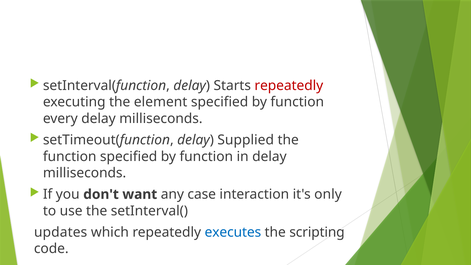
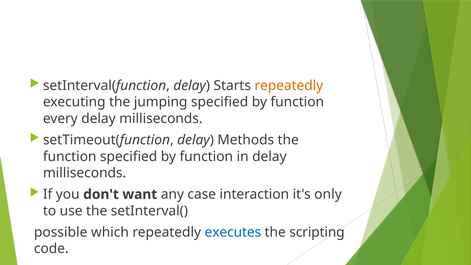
repeatedly at (289, 86) colour: red -> orange
element: element -> jumping
Supplied: Supplied -> Methods
updates: updates -> possible
